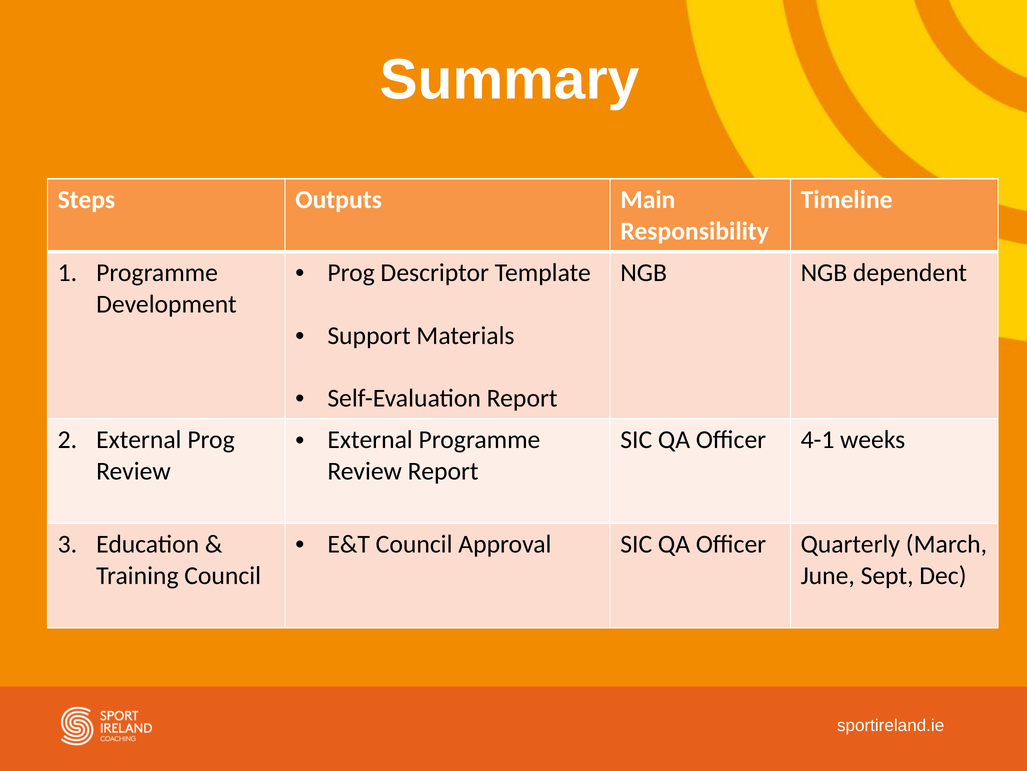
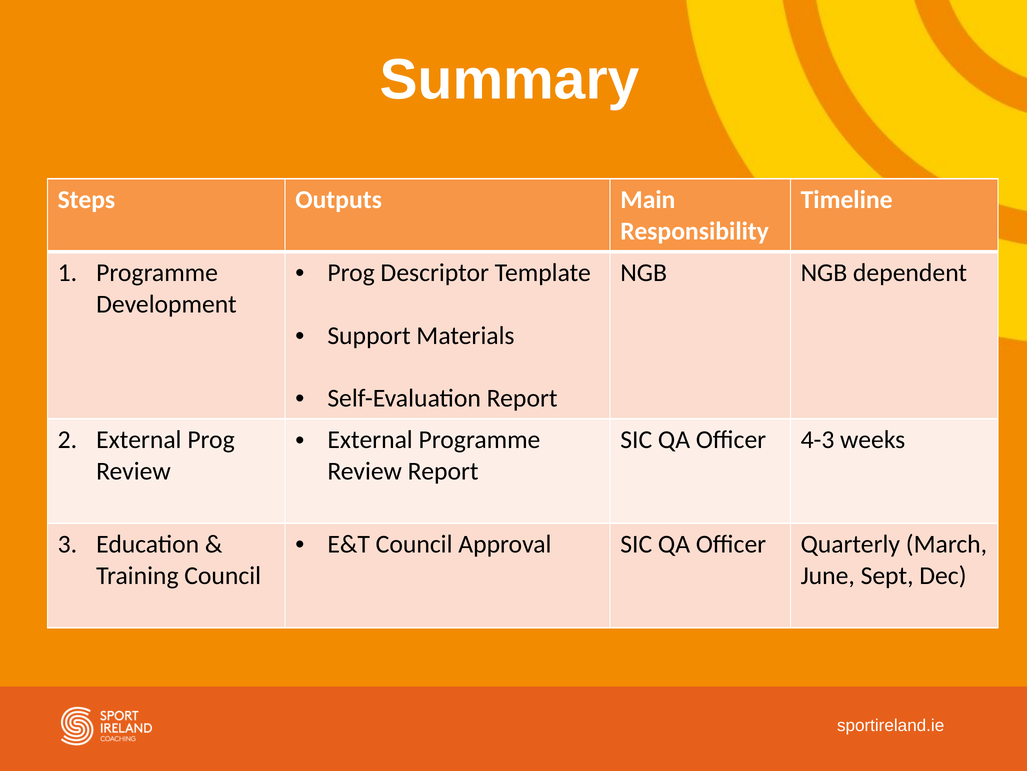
4-1: 4-1 -> 4-3
